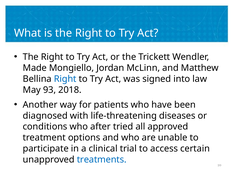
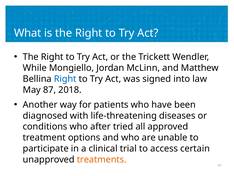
Made: Made -> While
93: 93 -> 87
treatments colour: blue -> orange
